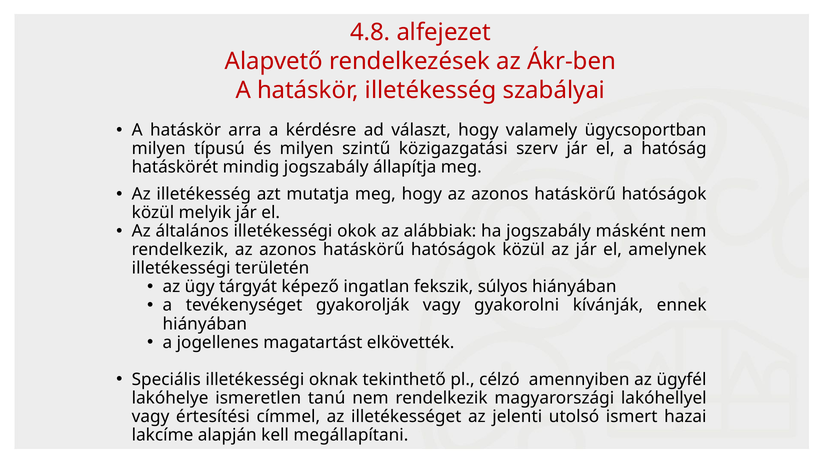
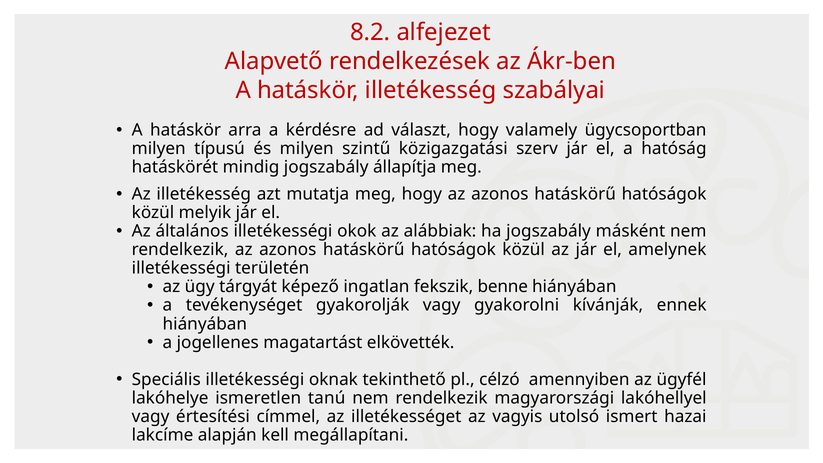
4.8: 4.8 -> 8.2
súlyos: súlyos -> benne
jelenti: jelenti -> vagyis
